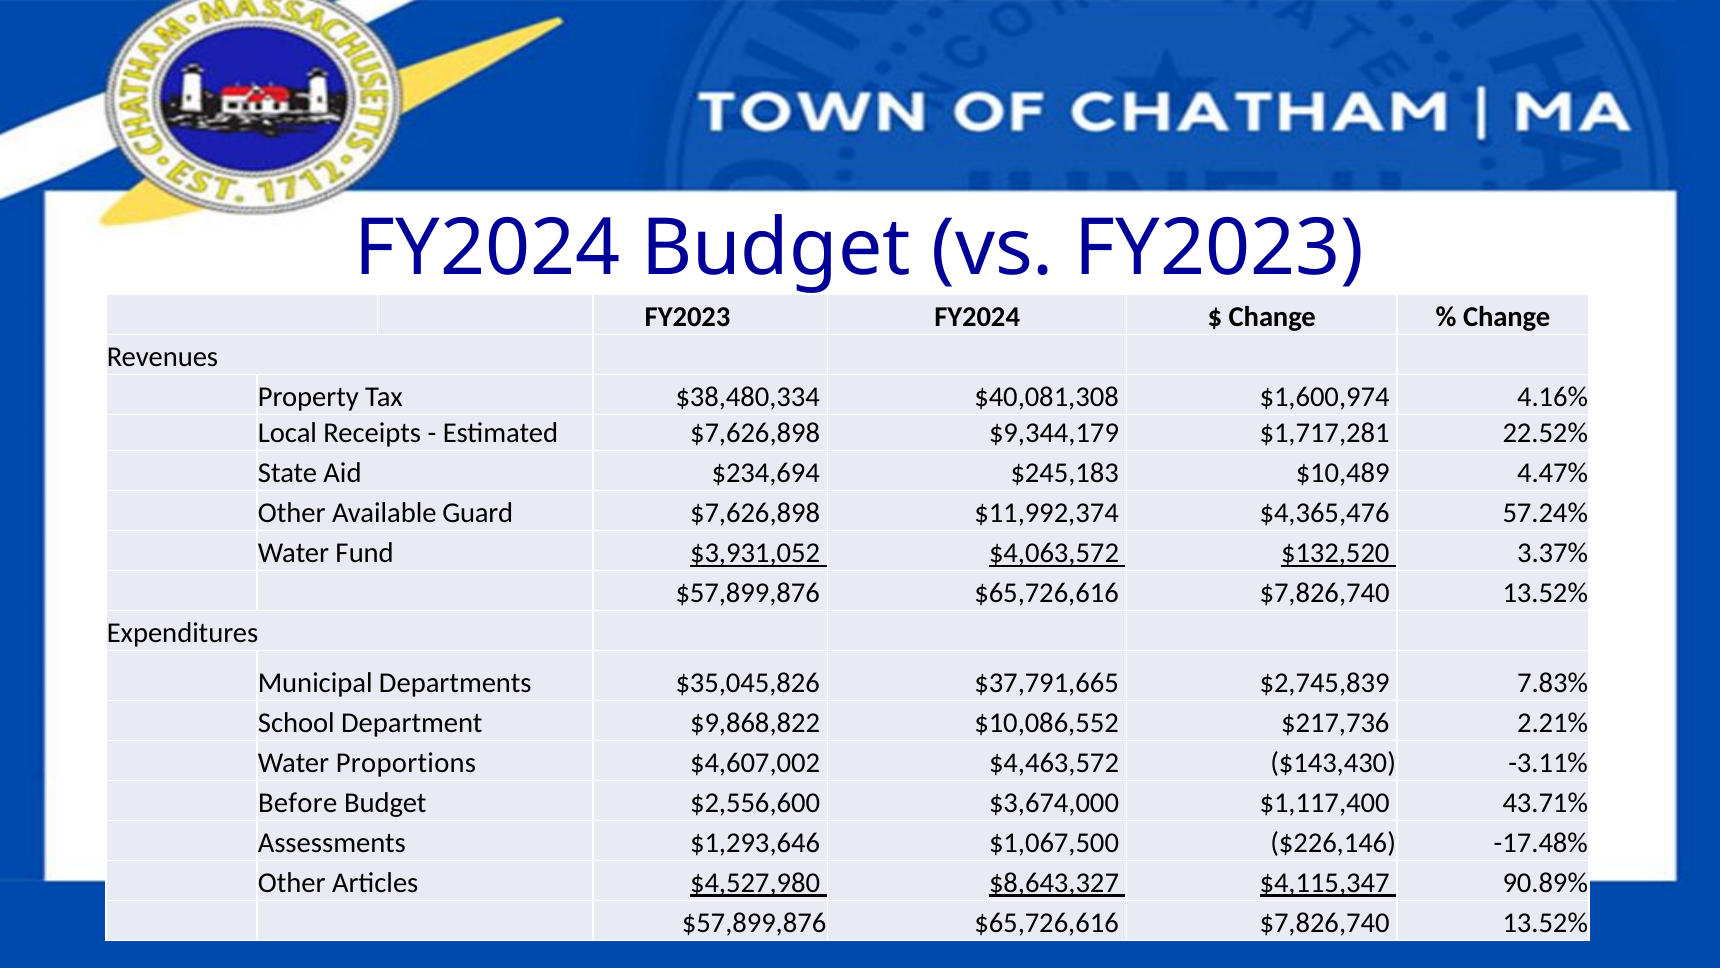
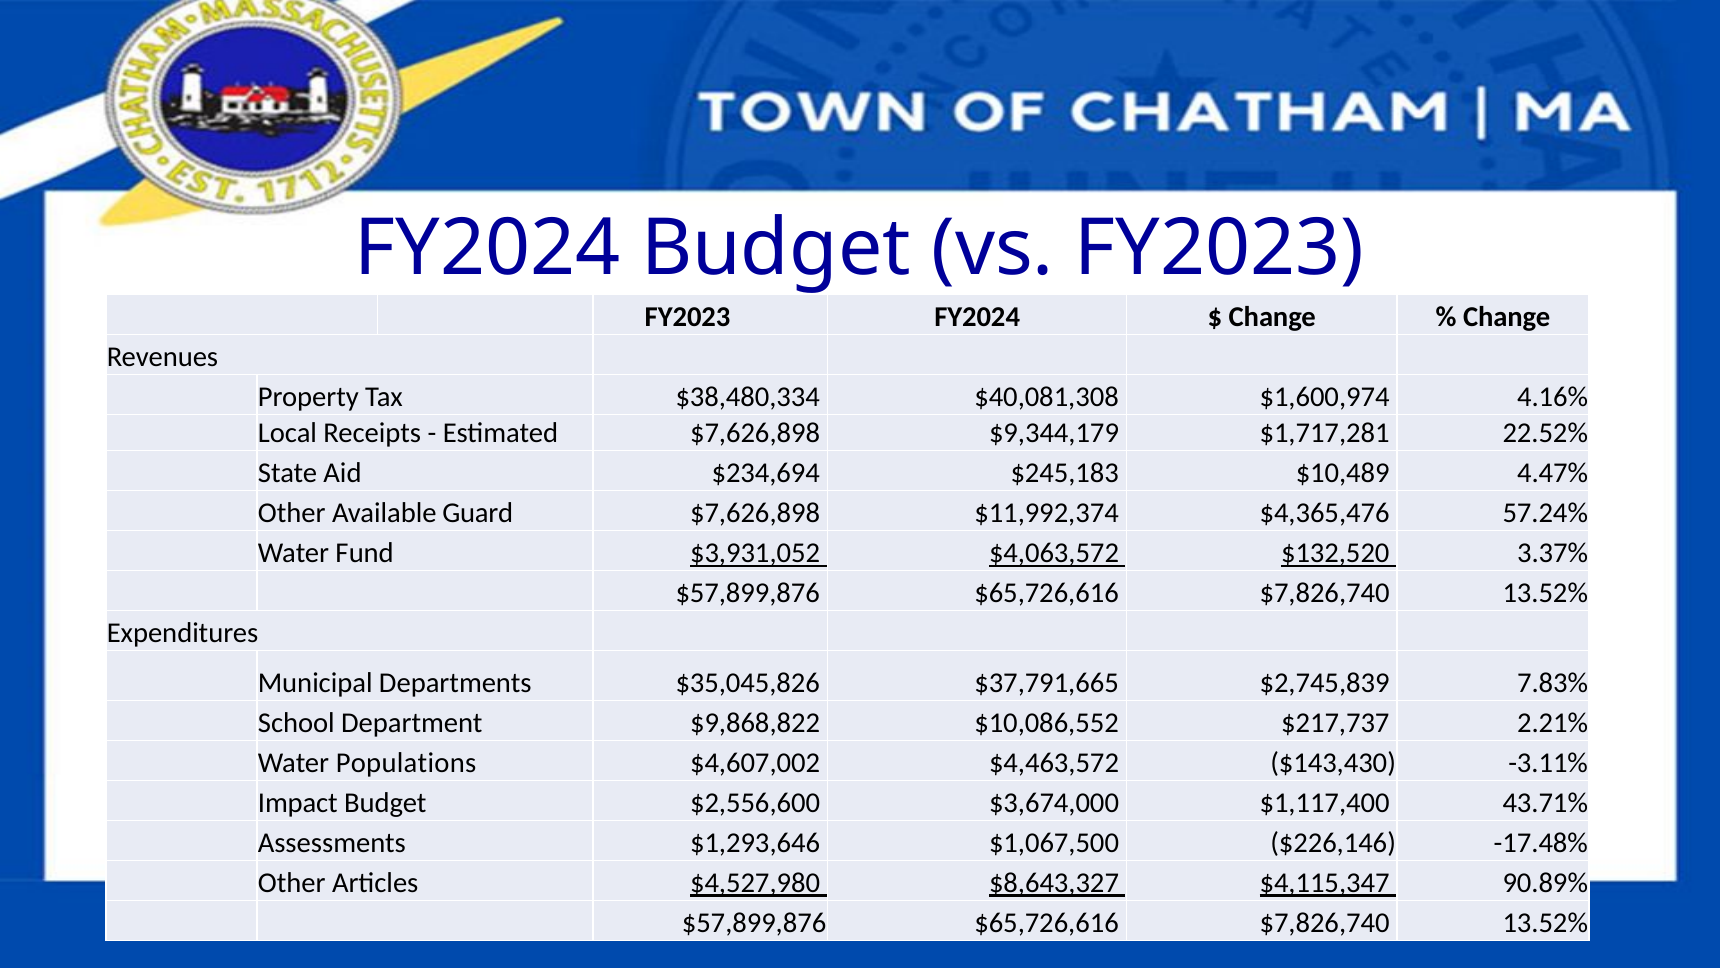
$217,736: $217,736 -> $217,737
Proportions: Proportions -> Populations
Before: Before -> Impact
